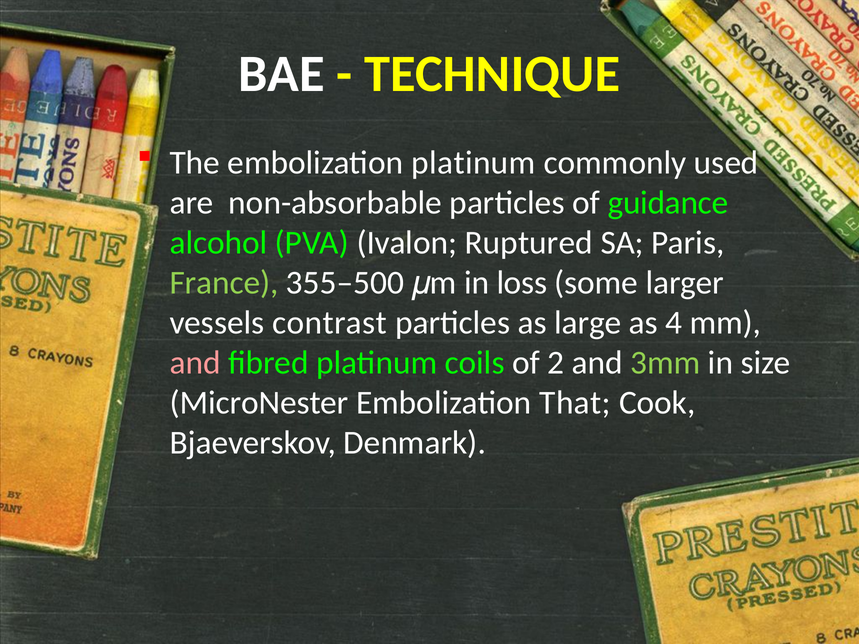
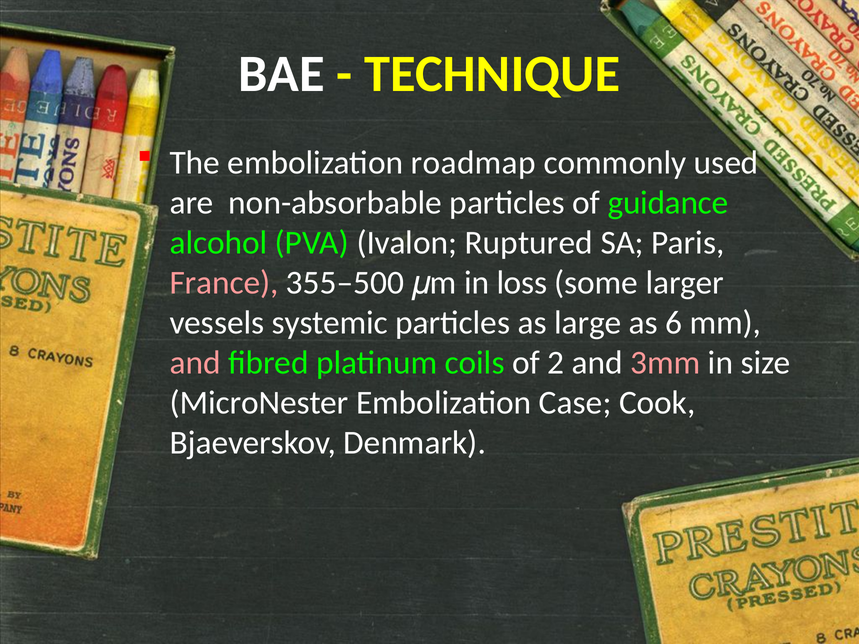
embolization platinum: platinum -> roadmap
France colour: light green -> pink
contrast: contrast -> systemic
4: 4 -> 6
3mm colour: light green -> pink
That: That -> Case
